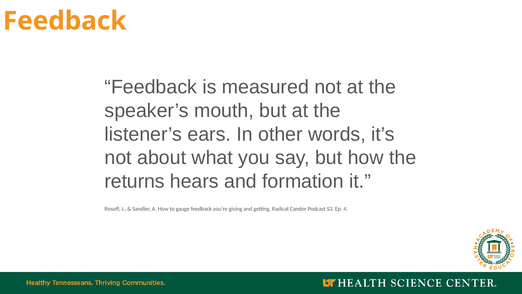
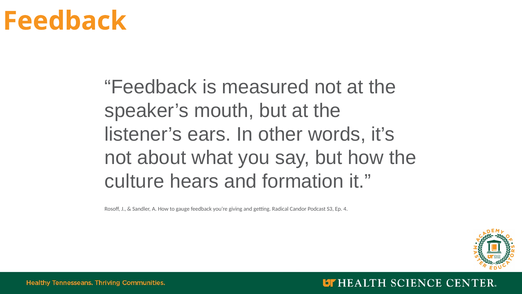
returns: returns -> culture
